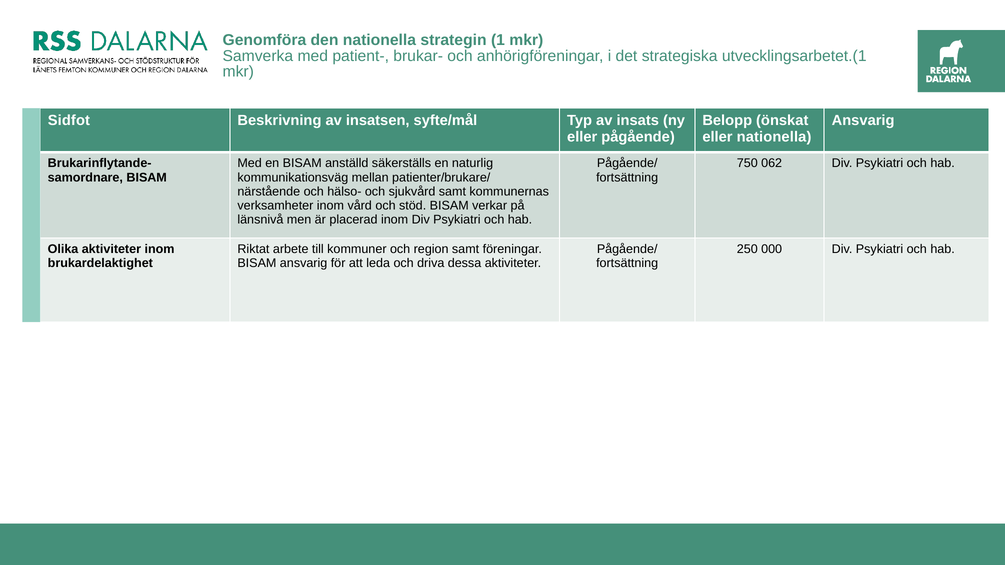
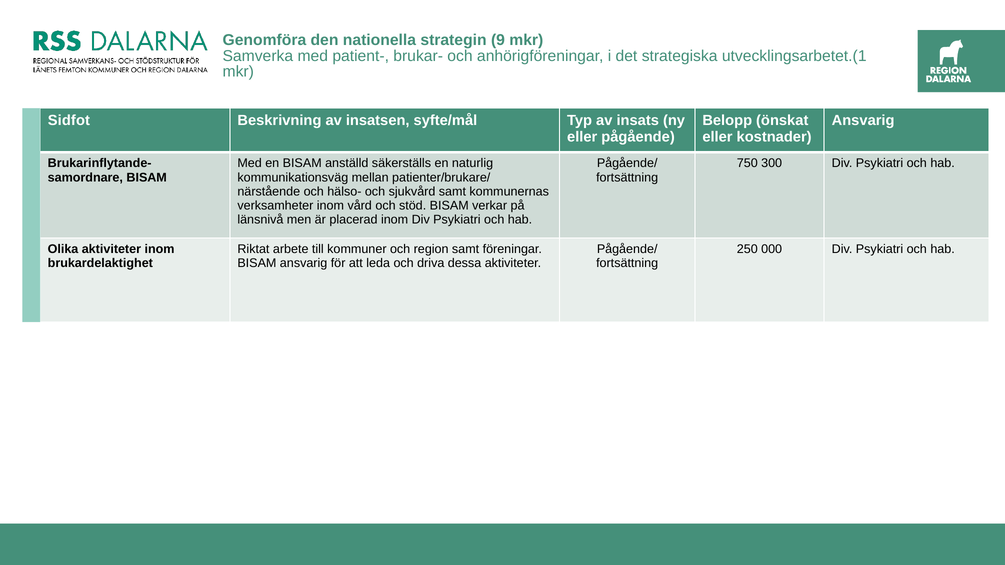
1: 1 -> 9
eller nationella: nationella -> kostnader
062: 062 -> 300
